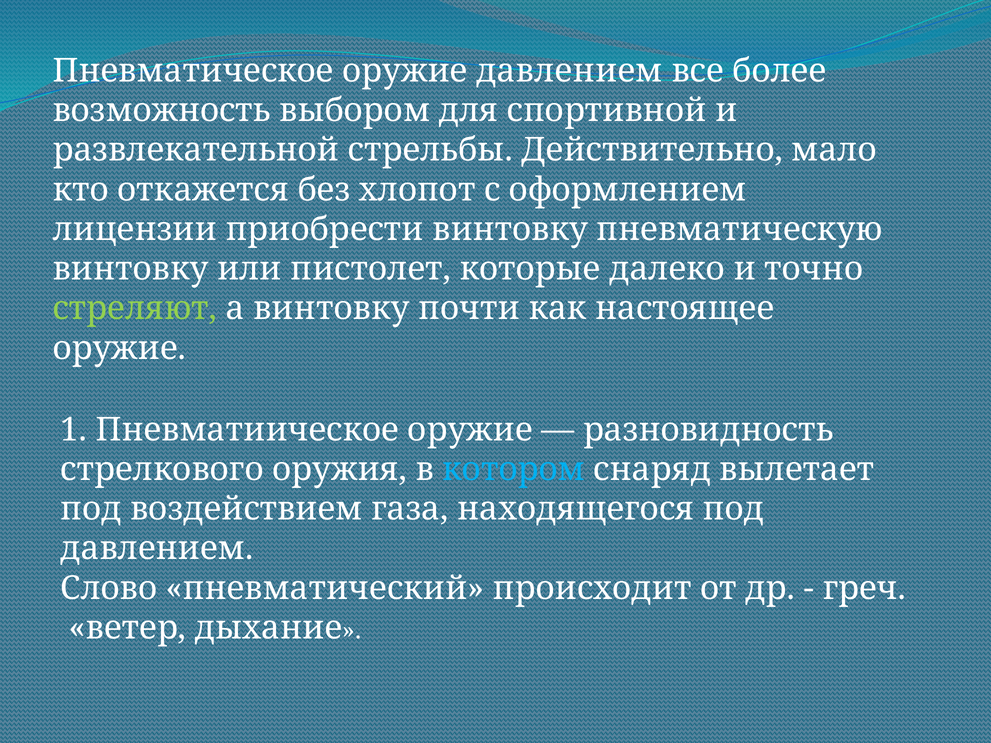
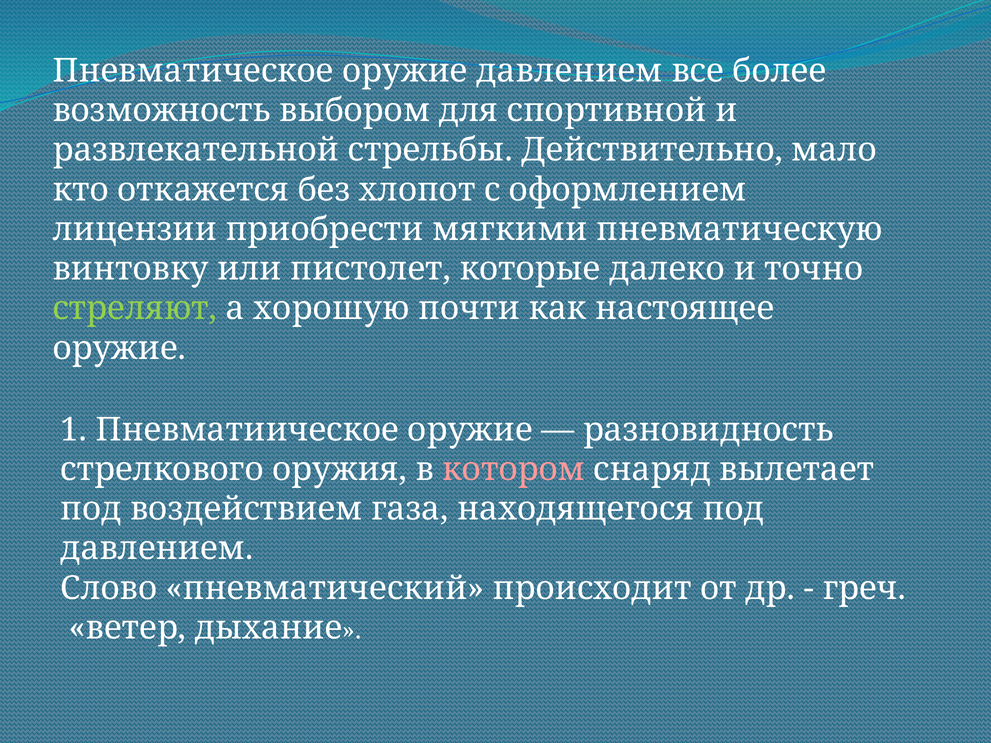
приобрести винтовку: винтовку -> мягкими
а винтовку: винтовку -> хорошую
котором colour: light blue -> pink
